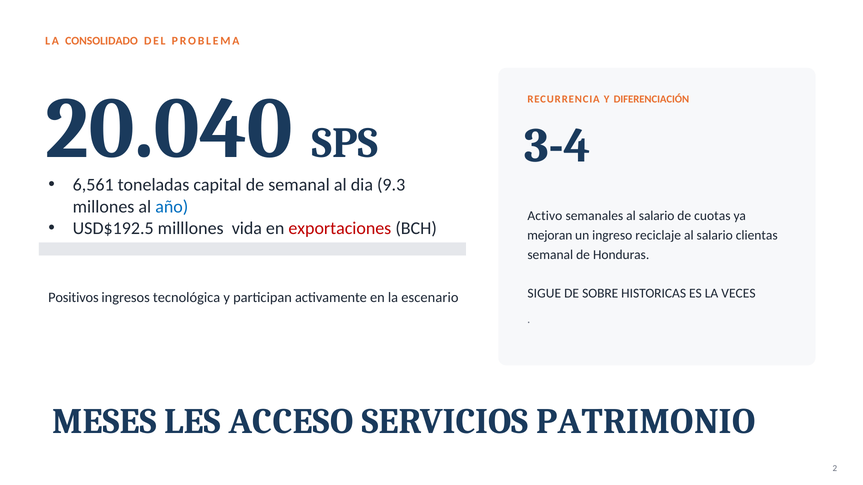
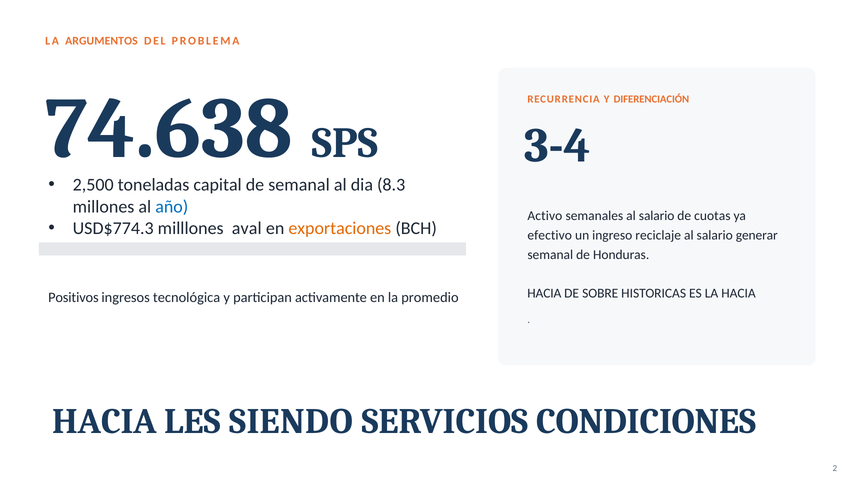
CONSOLIDADO: CONSOLIDADO -> ARGUMENTOS
20.040: 20.040 -> 74.638
6,561: 6,561 -> 2,500
9.3: 9.3 -> 8.3
USD$192.5: USD$192.5 -> USD$774.3
vida: vida -> aval
exportaciones colour: red -> orange
mejoran: mejoran -> efectivo
clientas: clientas -> generar
SIGUE at (544, 294): SIGUE -> HACIA
LA VECES: VECES -> HACIA
escenario: escenario -> promedio
MESES at (104, 422): MESES -> HACIA
ACCESO: ACCESO -> SIENDO
PATRIMONIO: PATRIMONIO -> CONDICIONES
